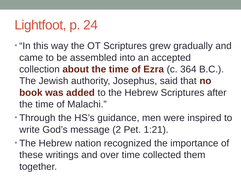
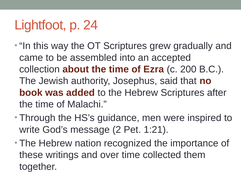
364: 364 -> 200
